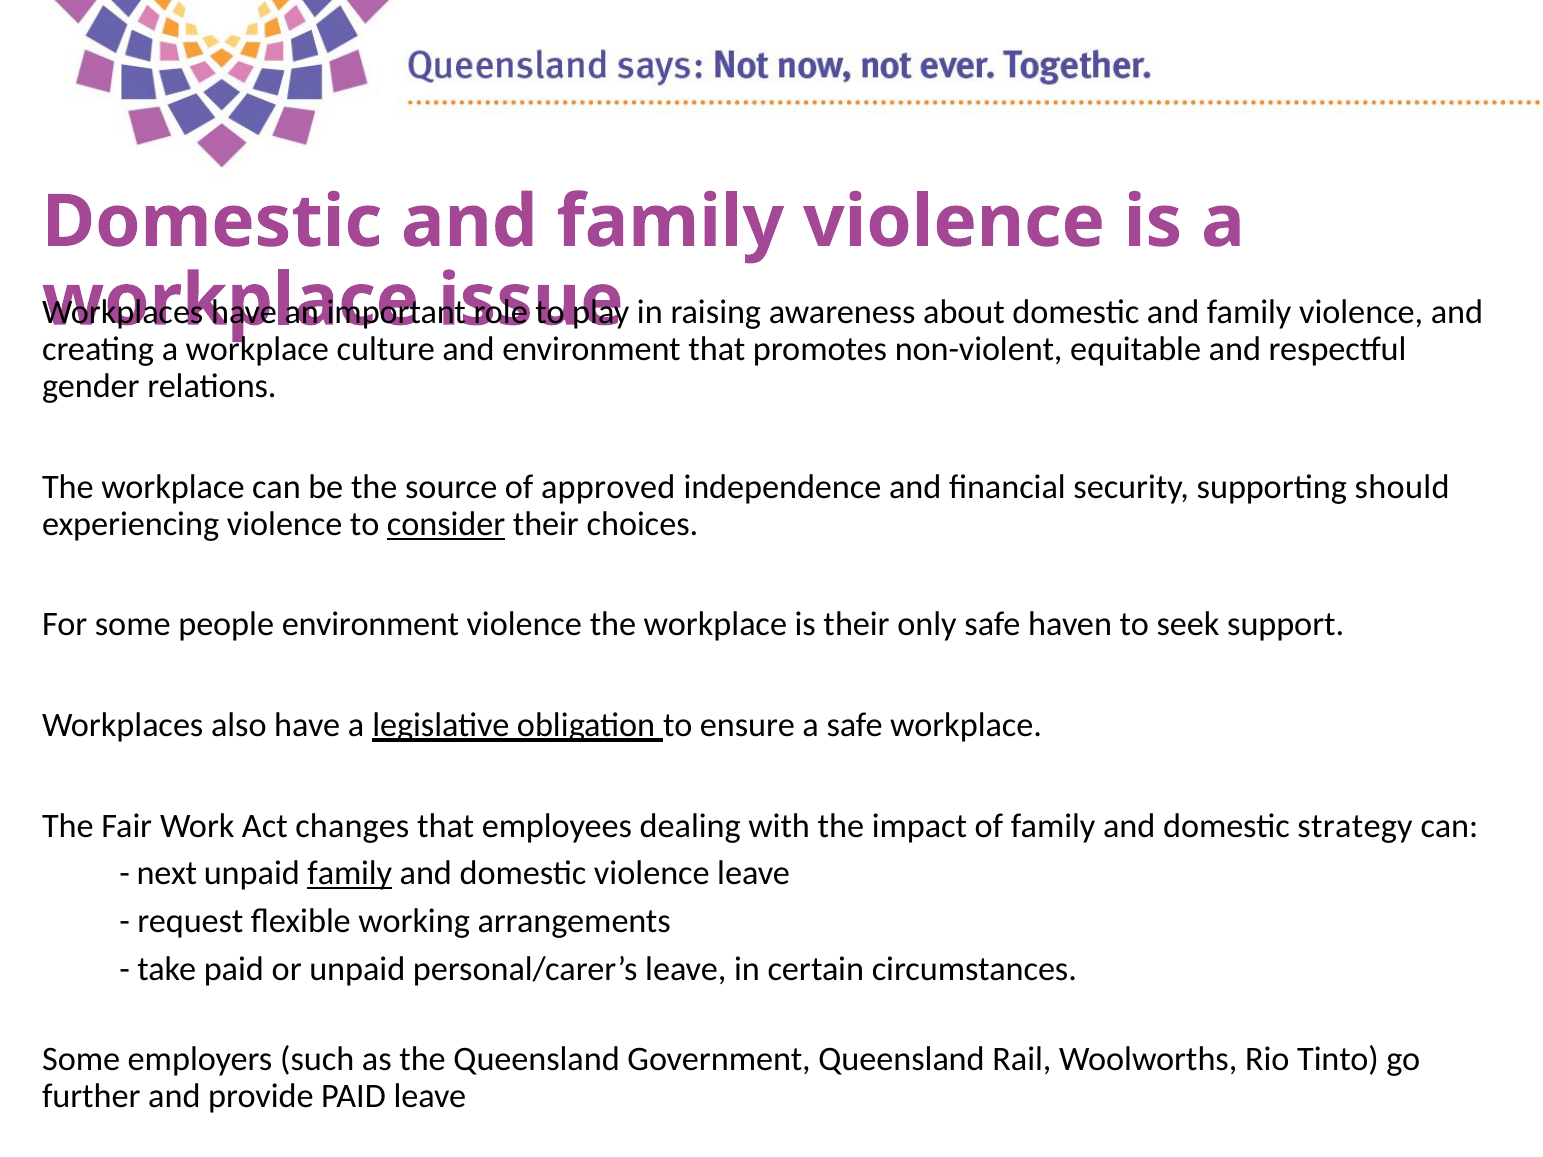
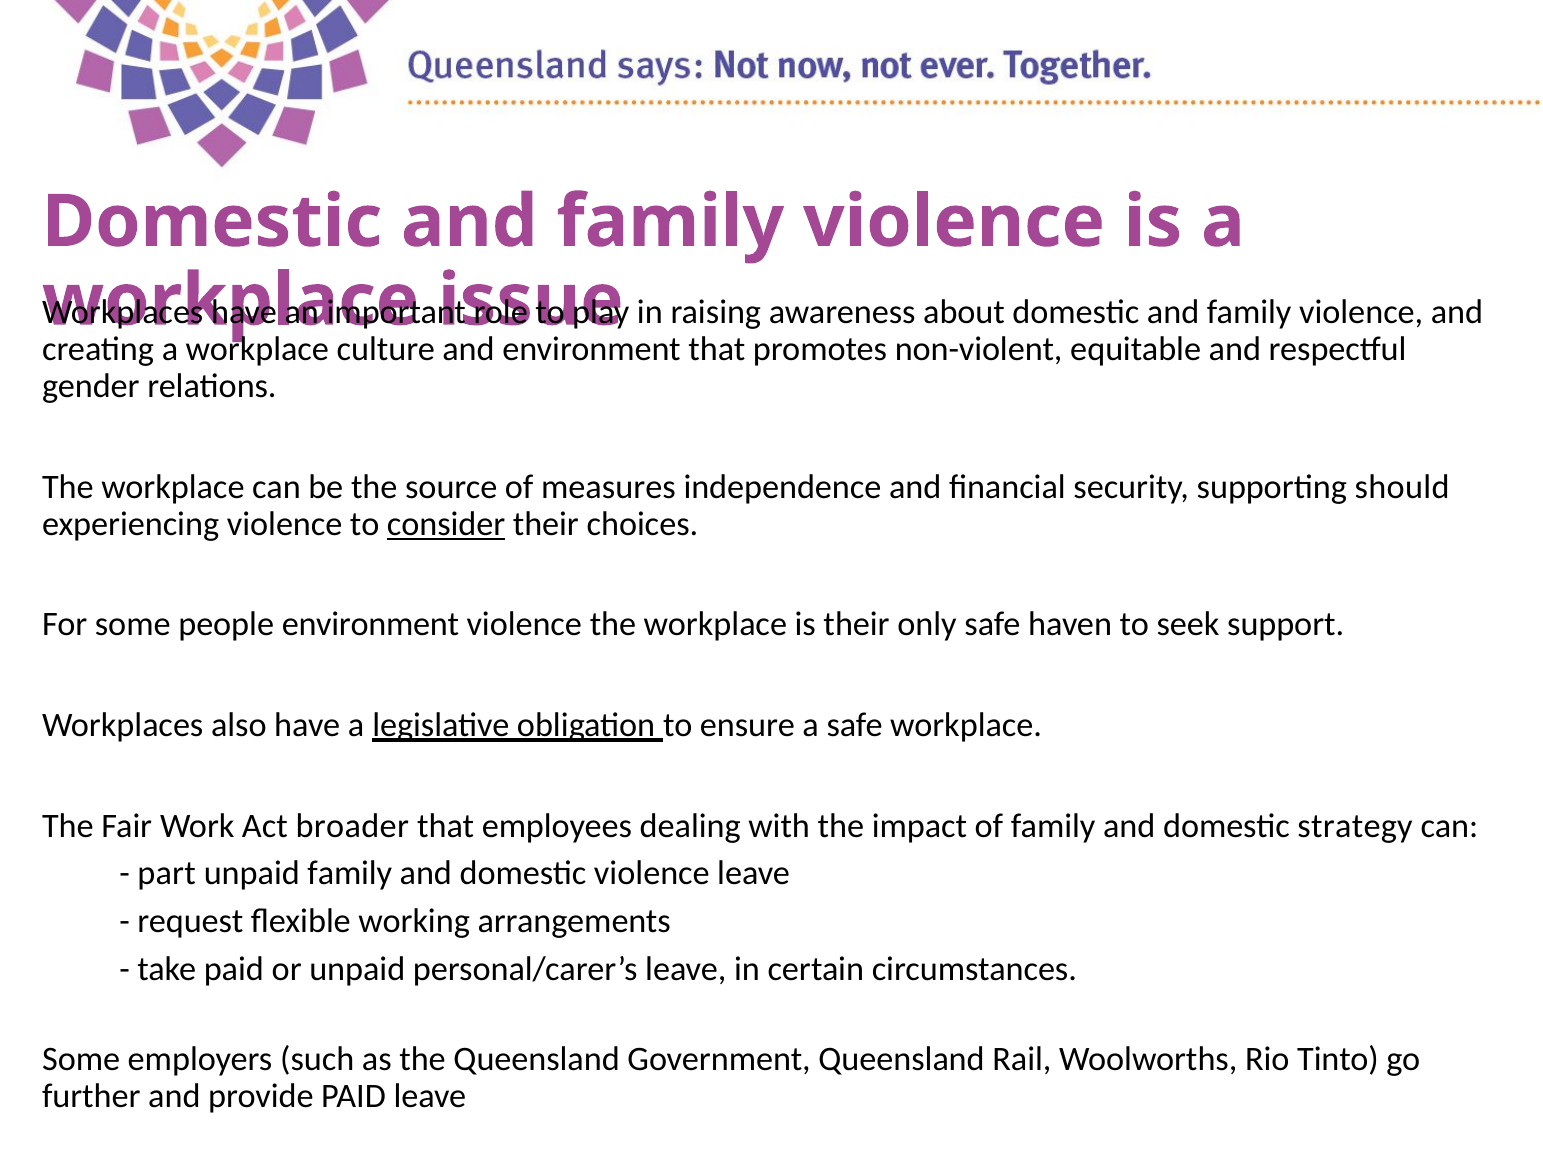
approved: approved -> measures
changes: changes -> broader
next: next -> part
family at (350, 874) underline: present -> none
